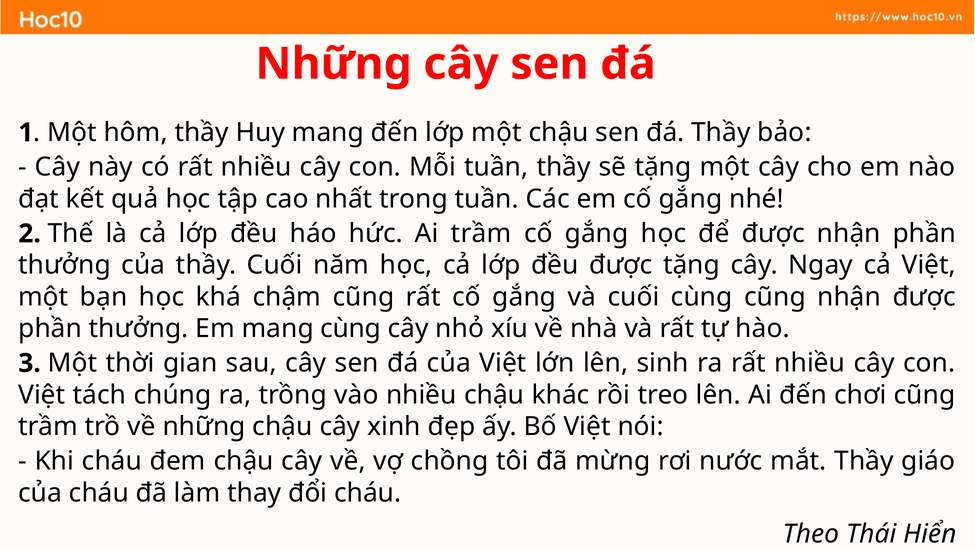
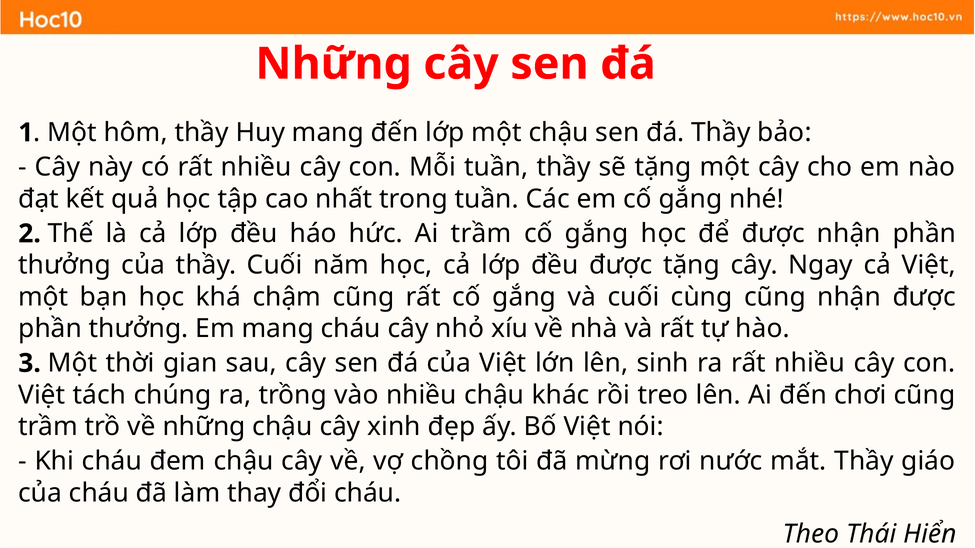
mang cùng: cùng -> cháu
